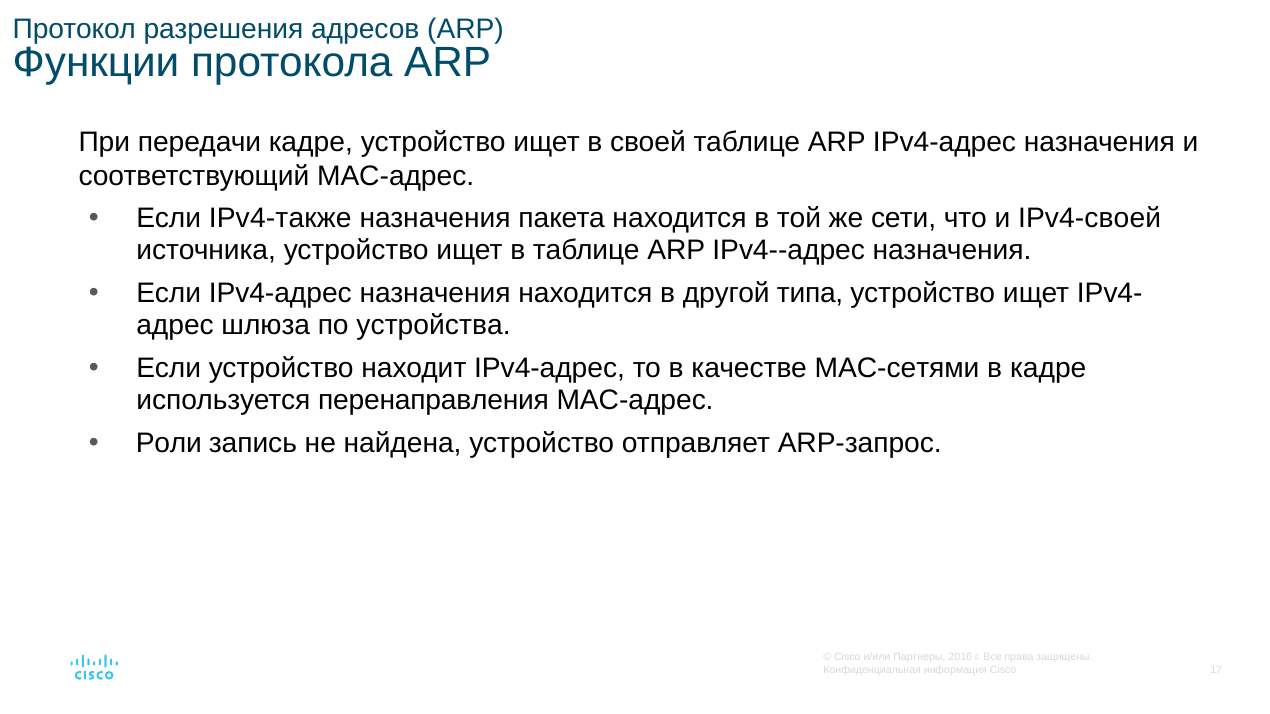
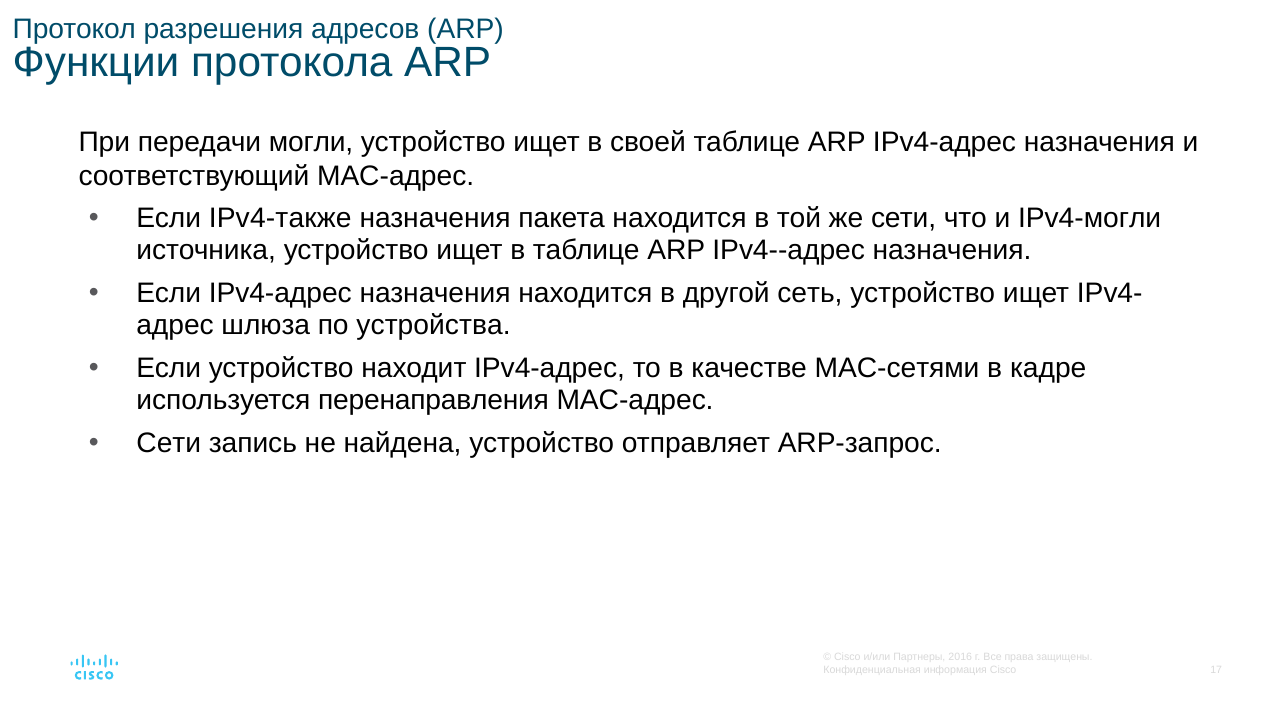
передачи кадре: кадре -> могли
IPv4-своей: IPv4-своей -> IPv4-могли
типа: типа -> сеть
Роли at (169, 443): Роли -> Сети
